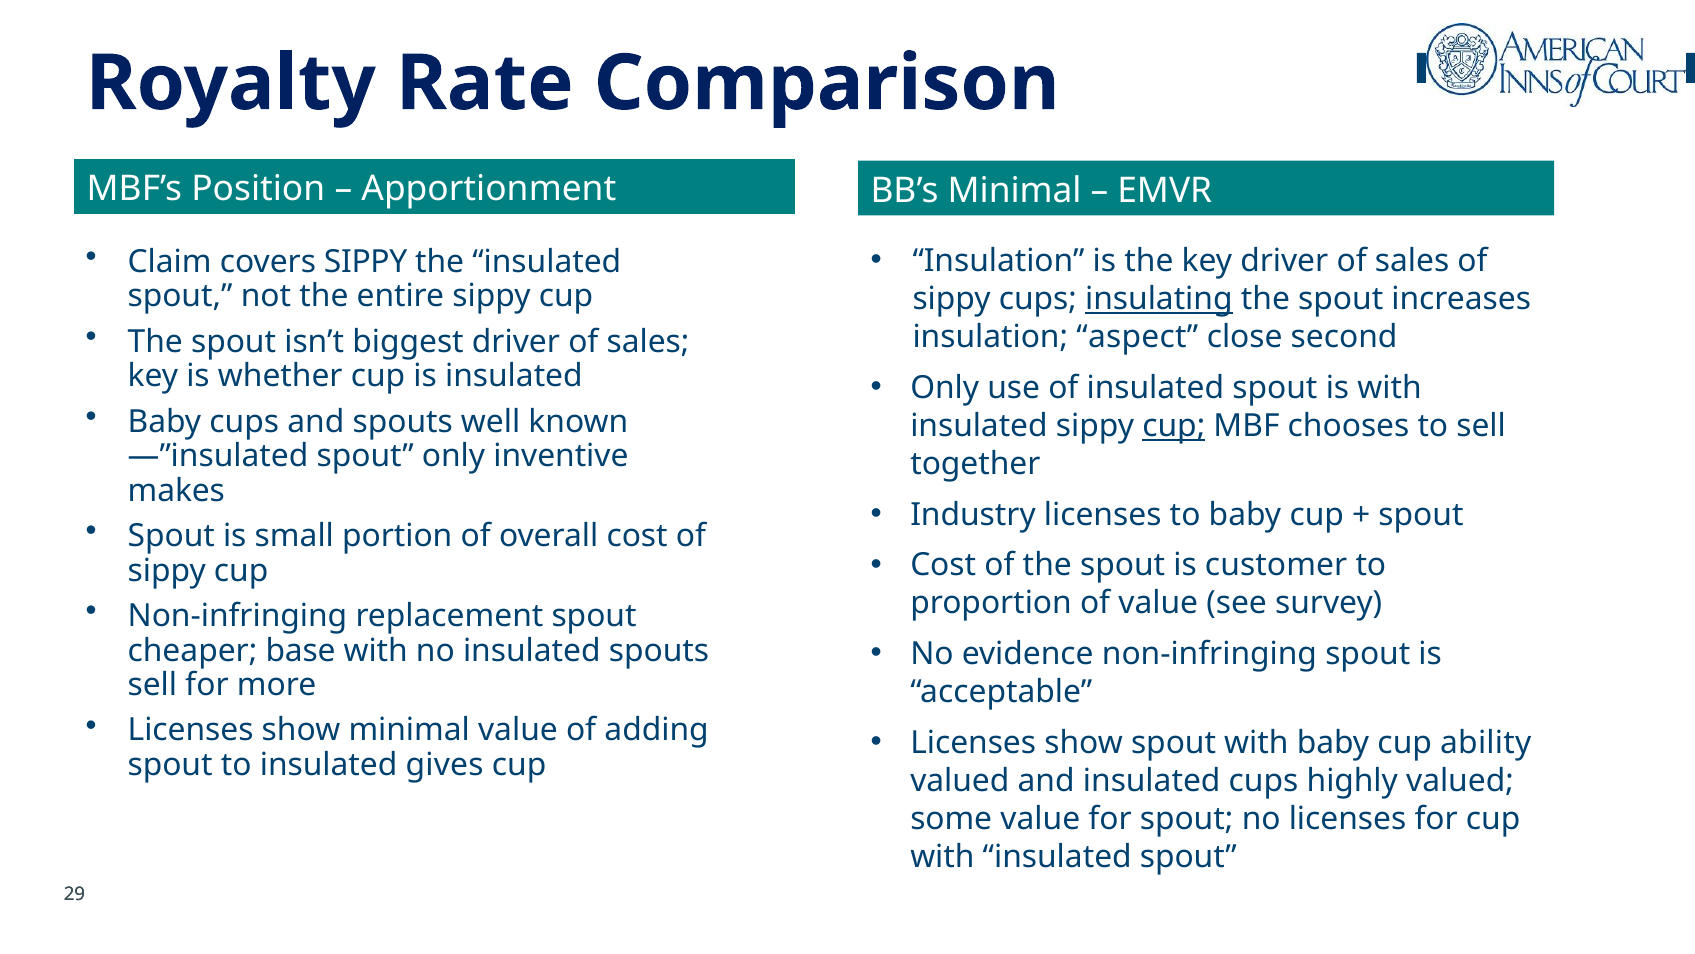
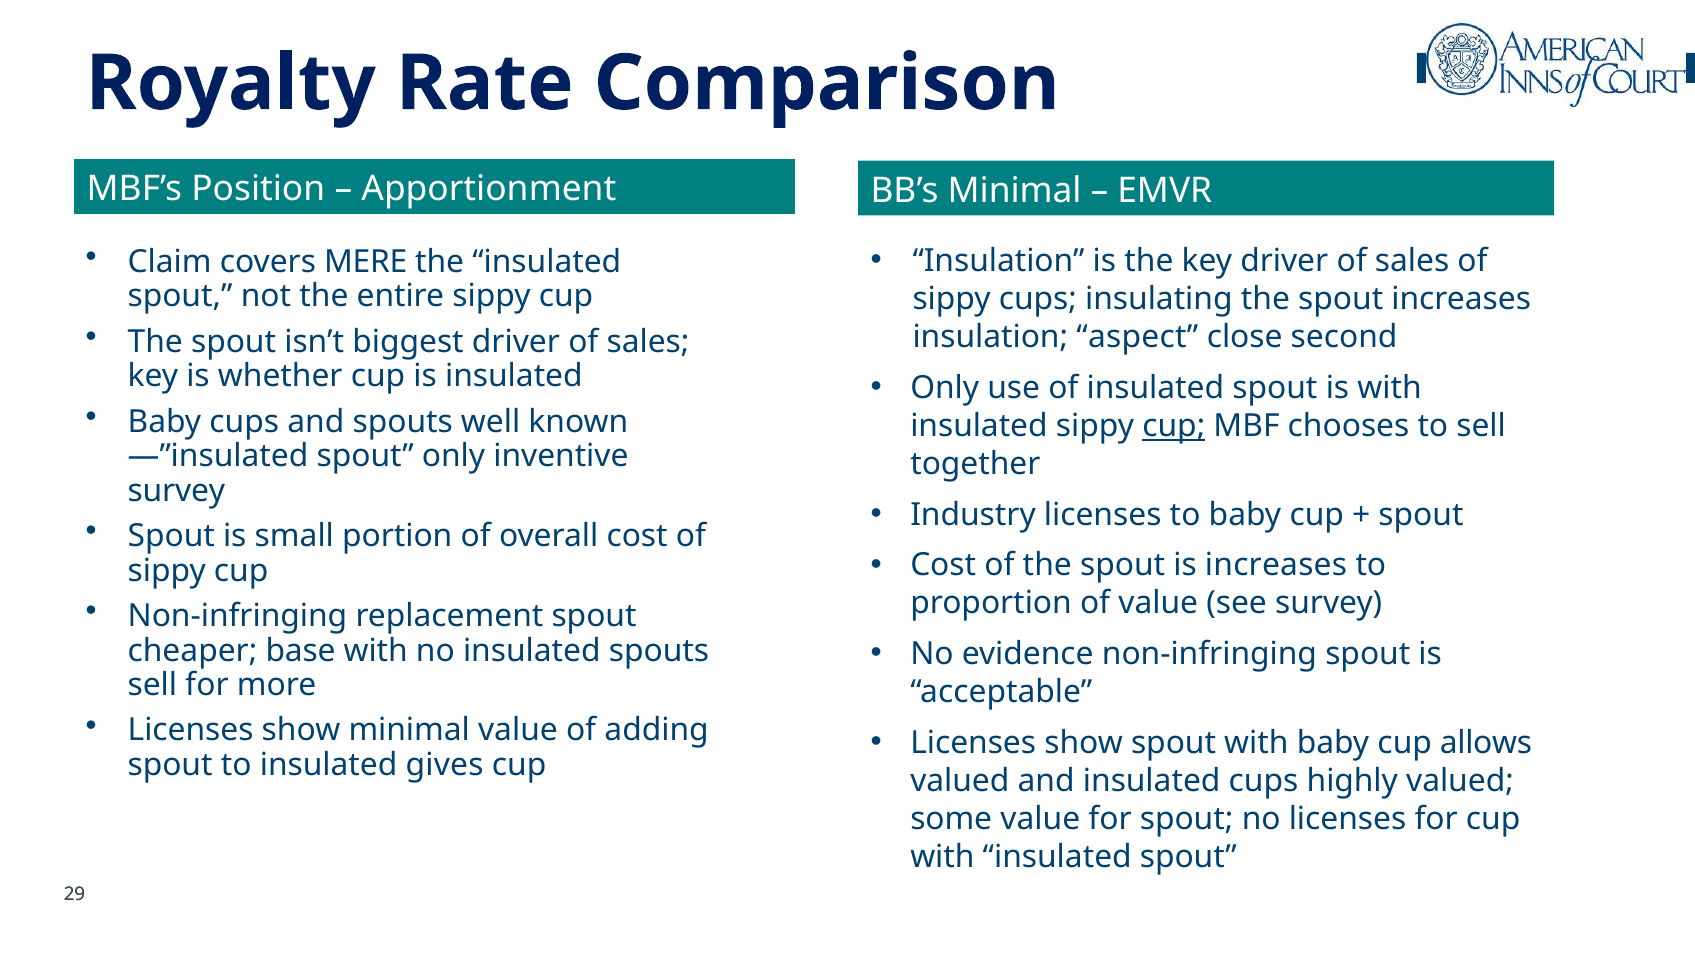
covers SIPPY: SIPPY -> MERE
insulating underline: present -> none
makes at (176, 490): makes -> survey
is customer: customer -> increases
ability: ability -> allows
